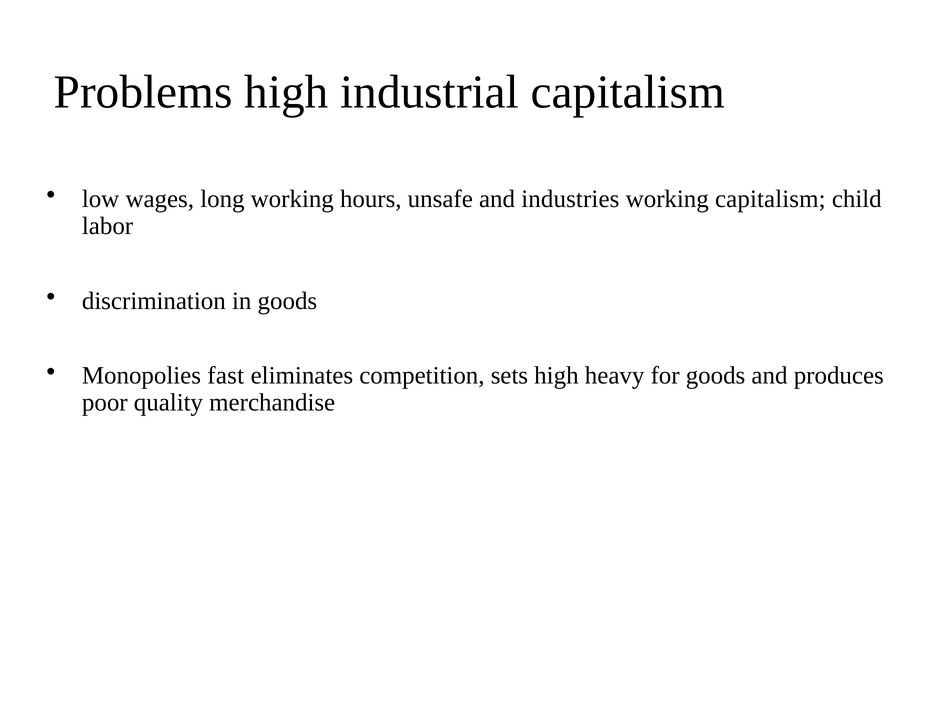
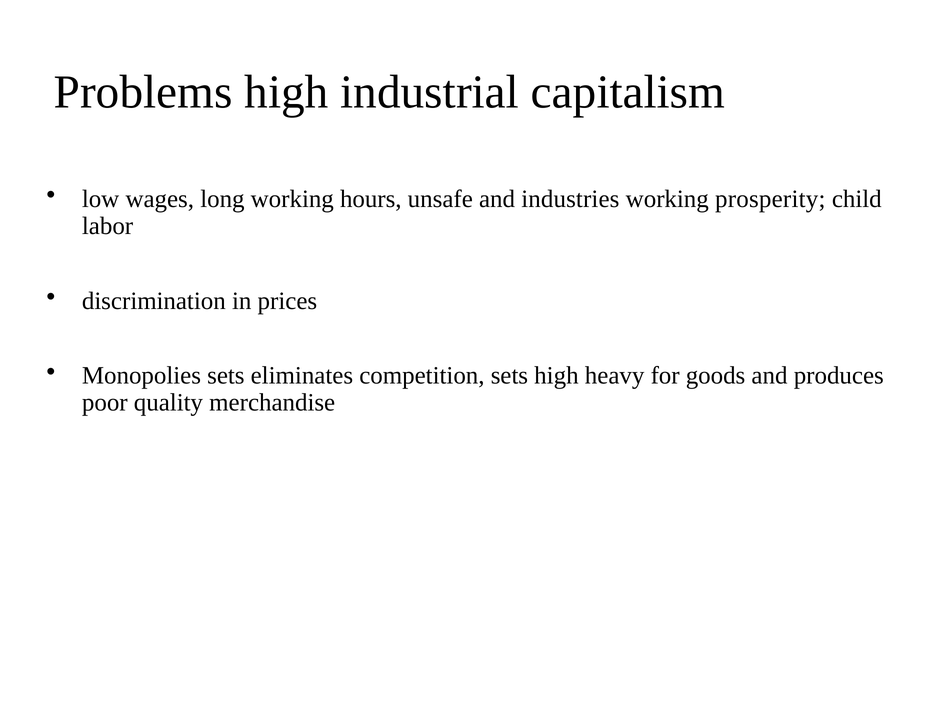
working capitalism: capitalism -> prosperity
in goods: goods -> prices
Monopolies fast: fast -> sets
